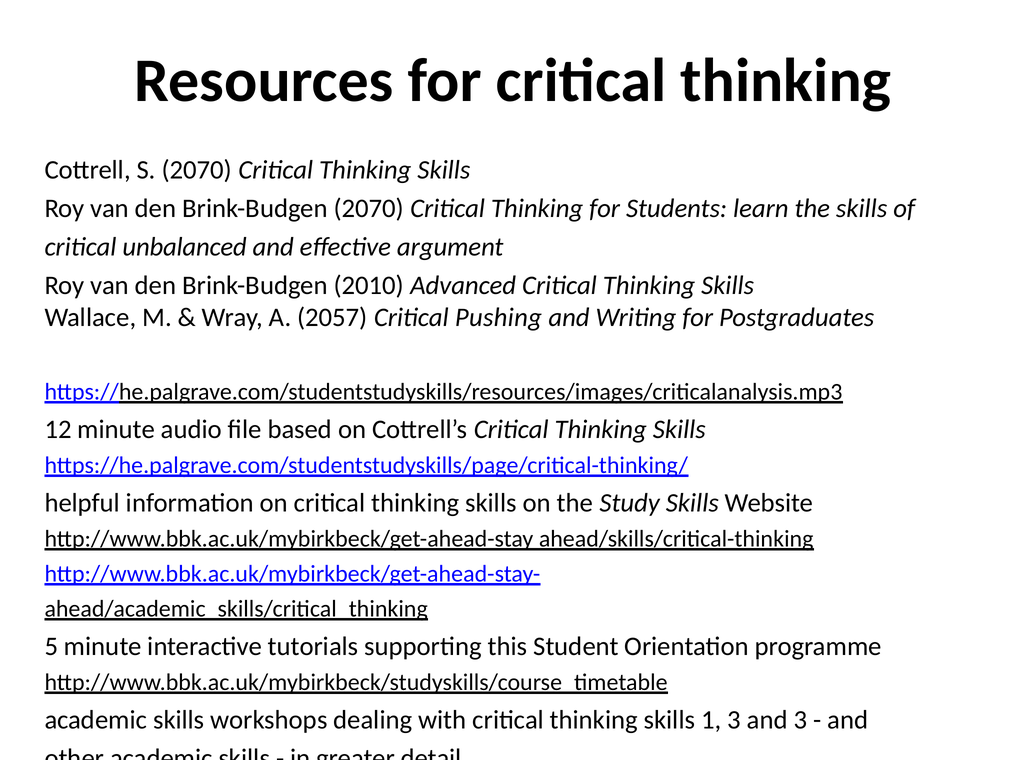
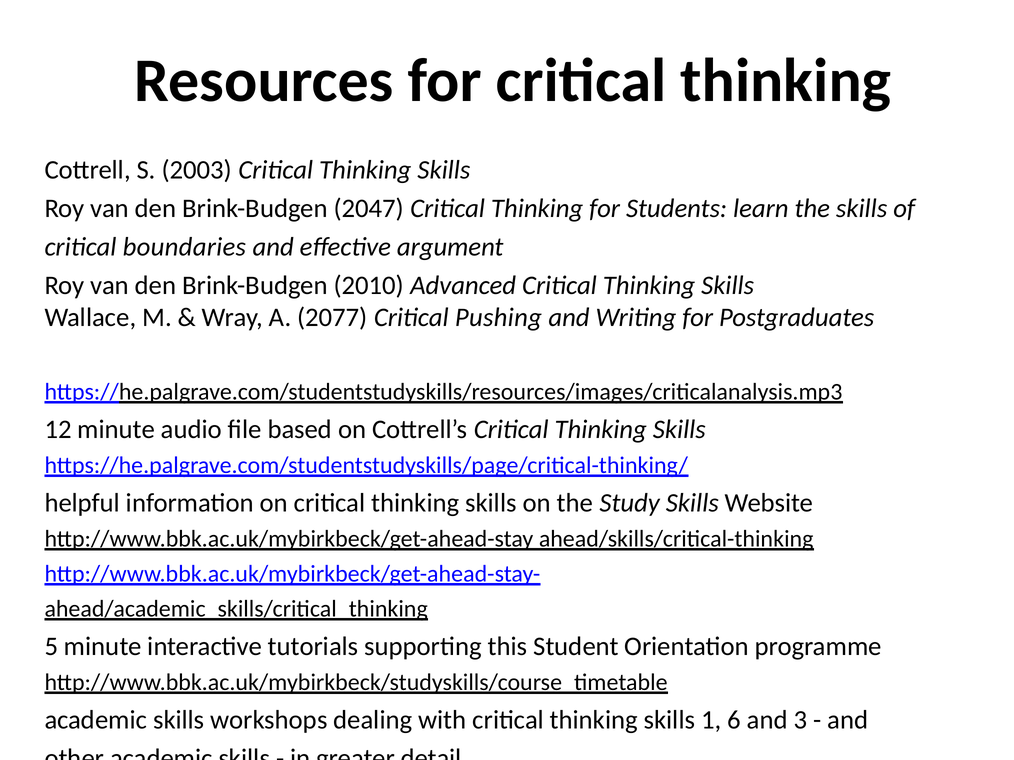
S 2070: 2070 -> 2003
Brink-Budgen 2070: 2070 -> 2047
unbalanced: unbalanced -> boundaries
2057: 2057 -> 2077
1 3: 3 -> 6
